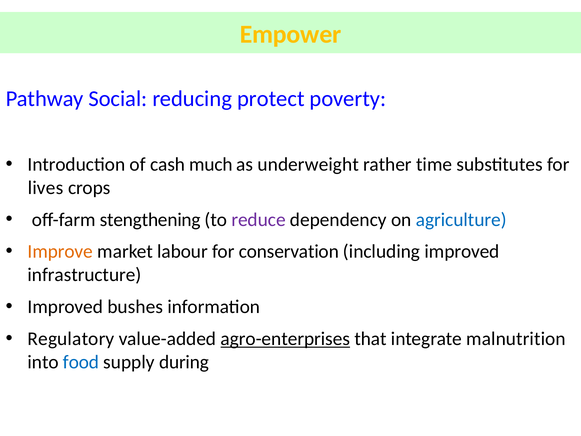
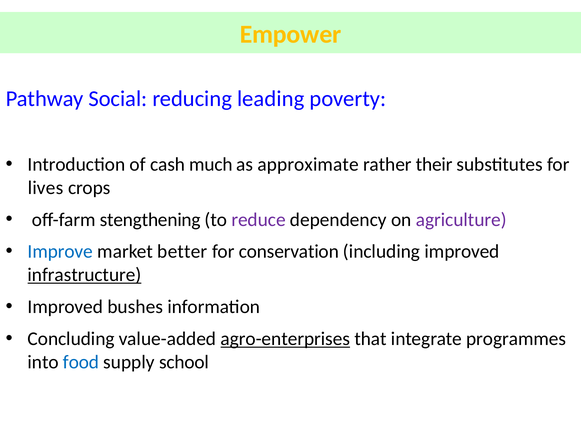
protect: protect -> leading
underweight: underweight -> approximate
time: time -> their
agriculture colour: blue -> purple
Improve colour: orange -> blue
labour: labour -> better
infrastructure underline: none -> present
Regulatory: Regulatory -> Concluding
malnutrition: malnutrition -> programmes
during: during -> school
